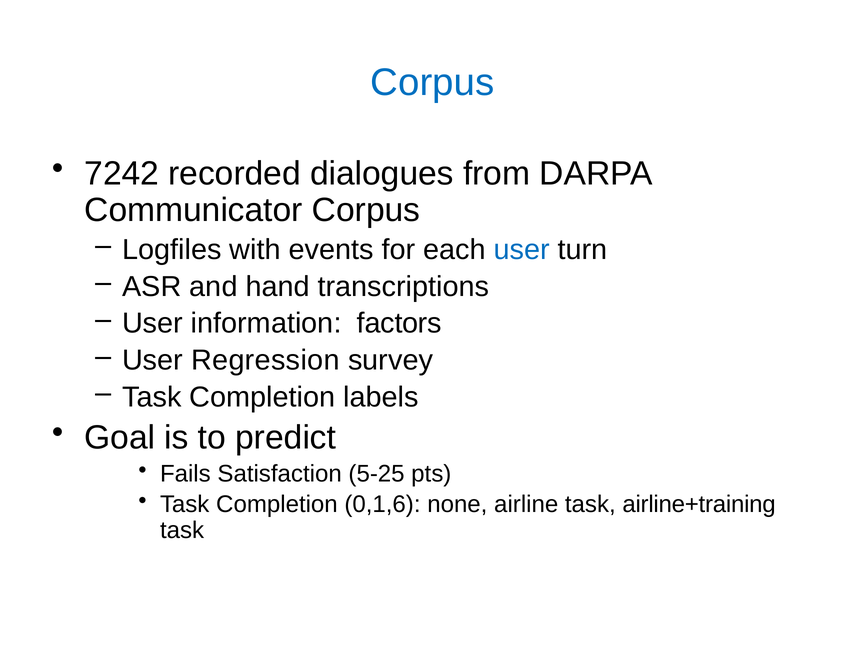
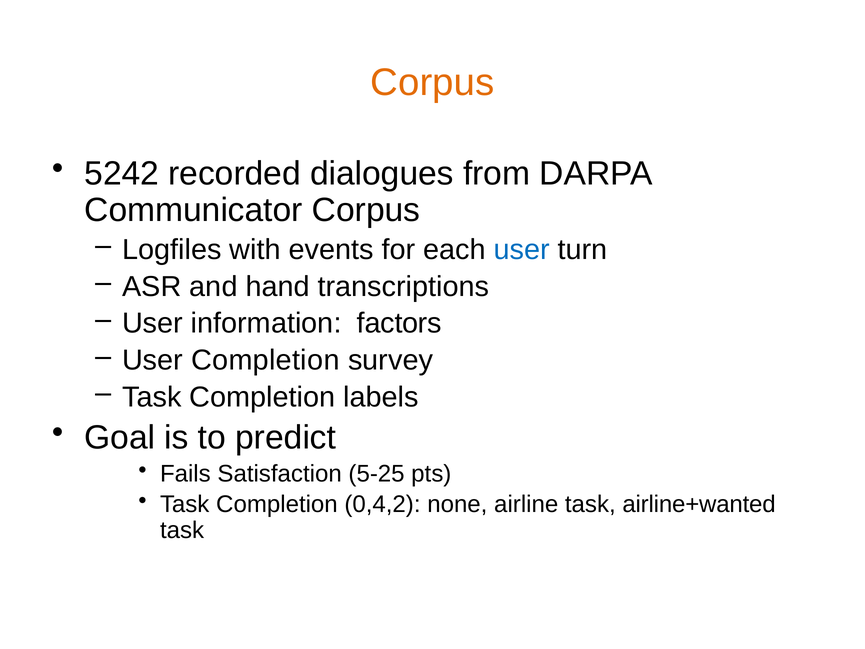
Corpus at (432, 83) colour: blue -> orange
7242: 7242 -> 5242
User Regression: Regression -> Completion
0,1,6: 0,1,6 -> 0,4,2
airline+training: airline+training -> airline+wanted
